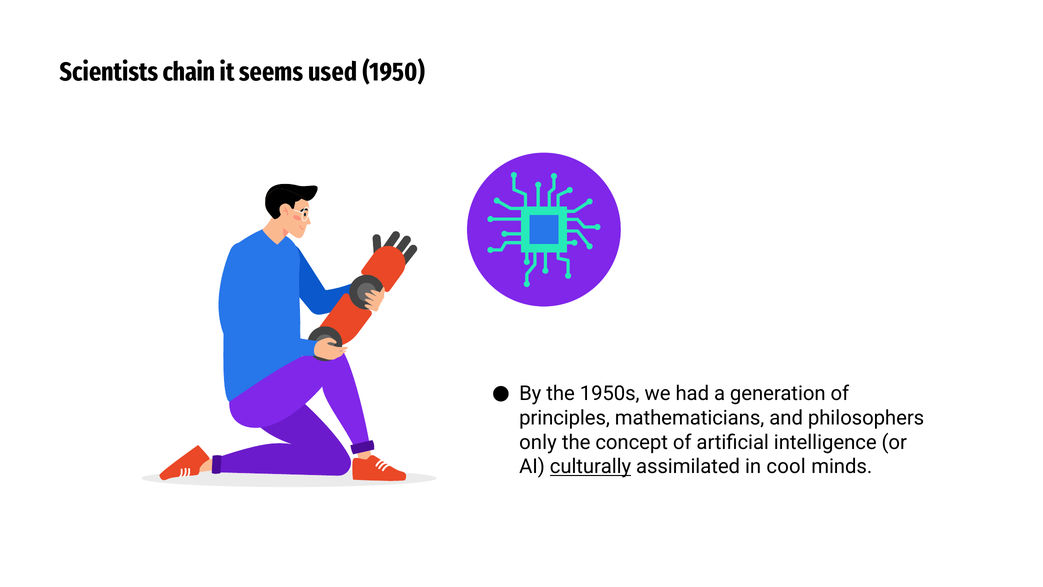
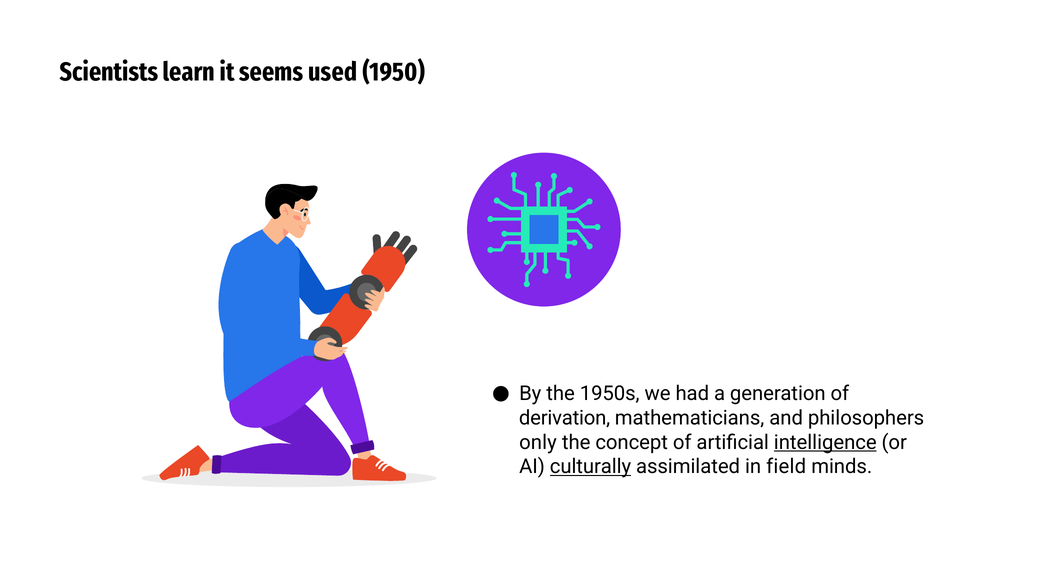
chain: chain -> learn
principles: principles -> derivation
intelligence underline: none -> present
cool: cool -> field
